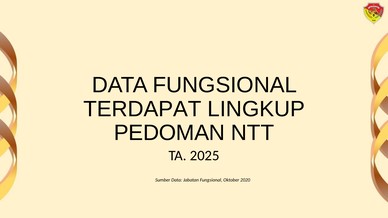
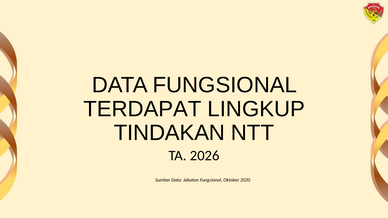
PEDOMAN: PEDOMAN -> TINDAKAN
2025: 2025 -> 2026
